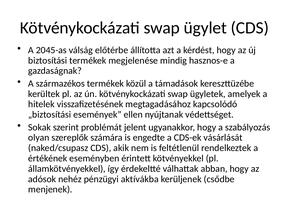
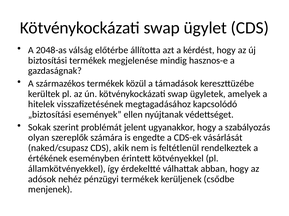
2045-as: 2045-as -> 2048-as
pénzügyi aktívákba: aktívákba -> termékek
